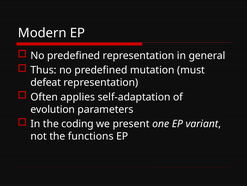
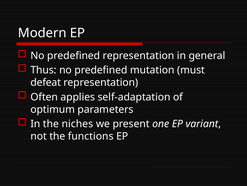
evolution: evolution -> optimum
coding: coding -> niches
